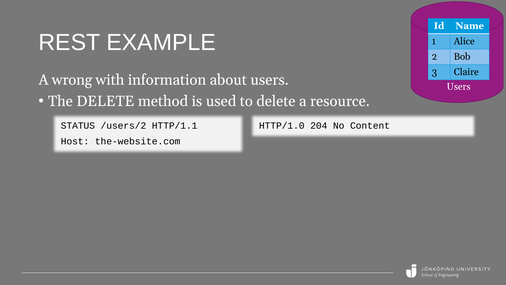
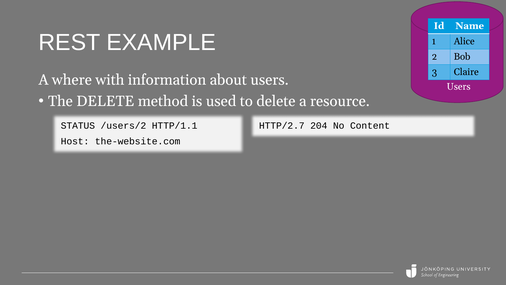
wrong: wrong -> where
HTTP/1.0: HTTP/1.0 -> HTTP/2.7
